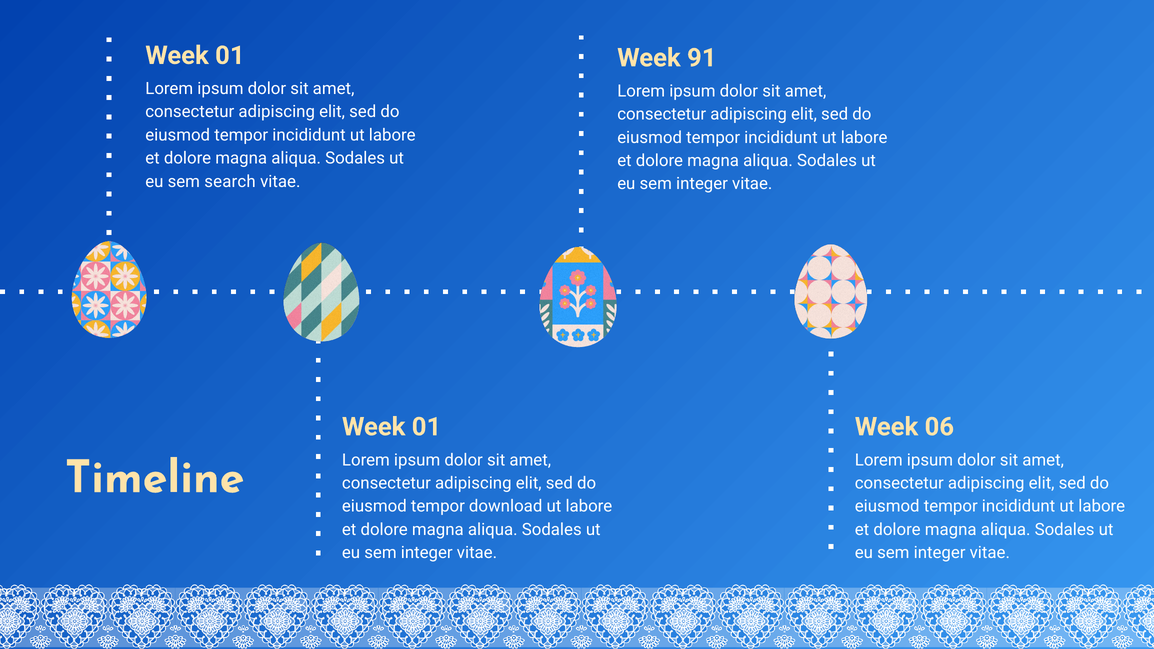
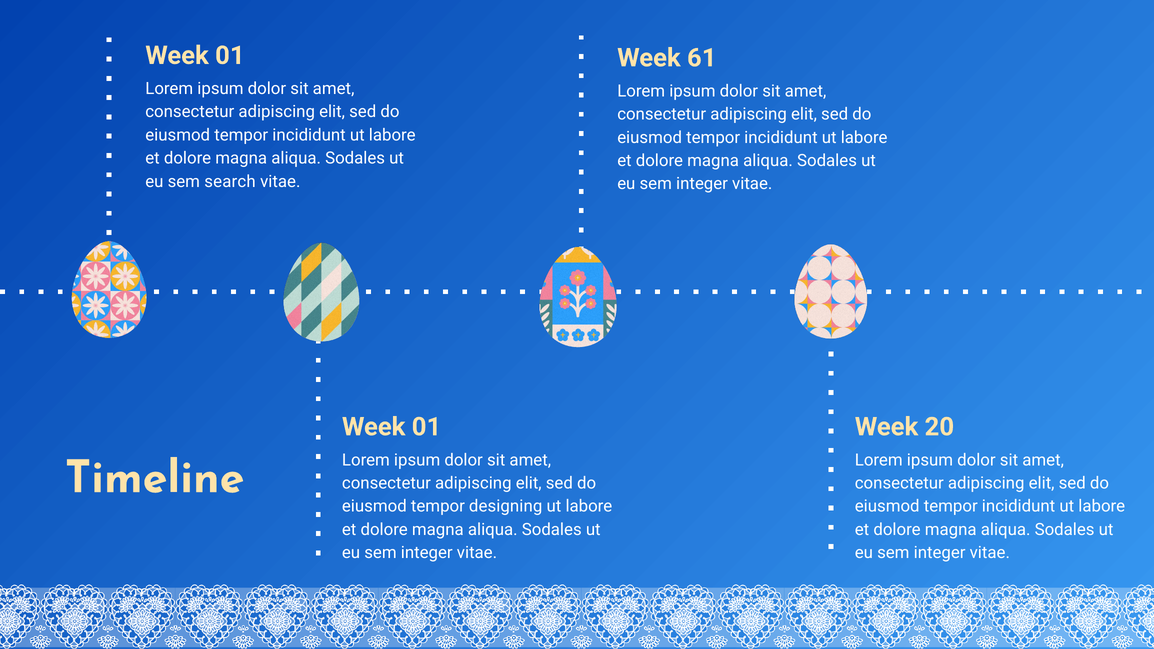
91: 91 -> 61
06: 06 -> 20
download: download -> designing
